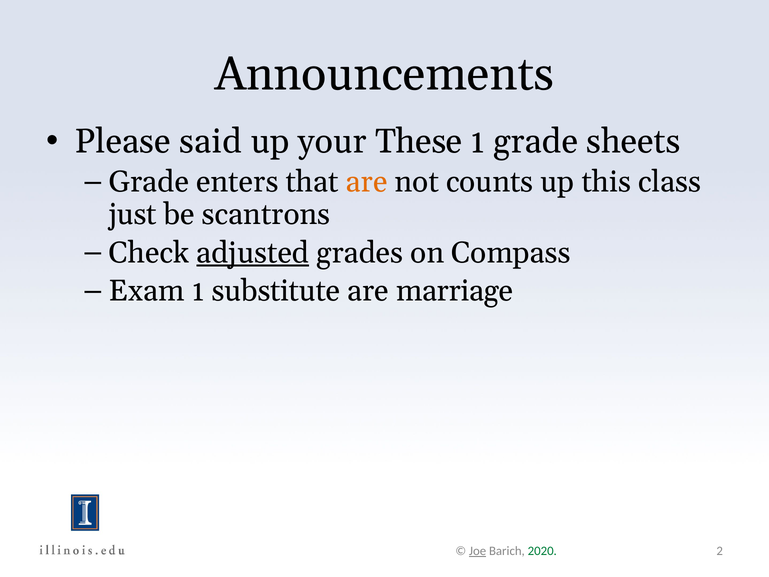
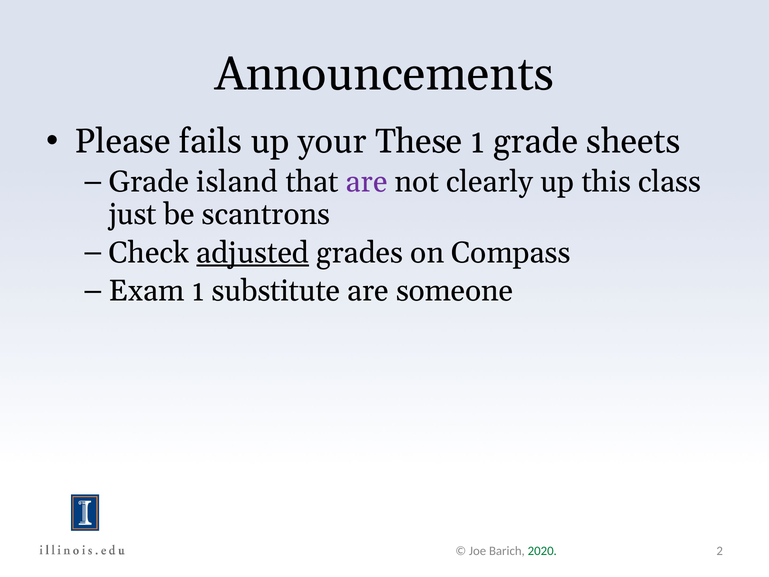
said: said -> fails
enters: enters -> island
are at (367, 182) colour: orange -> purple
counts: counts -> clearly
marriage: marriage -> someone
Joe underline: present -> none
